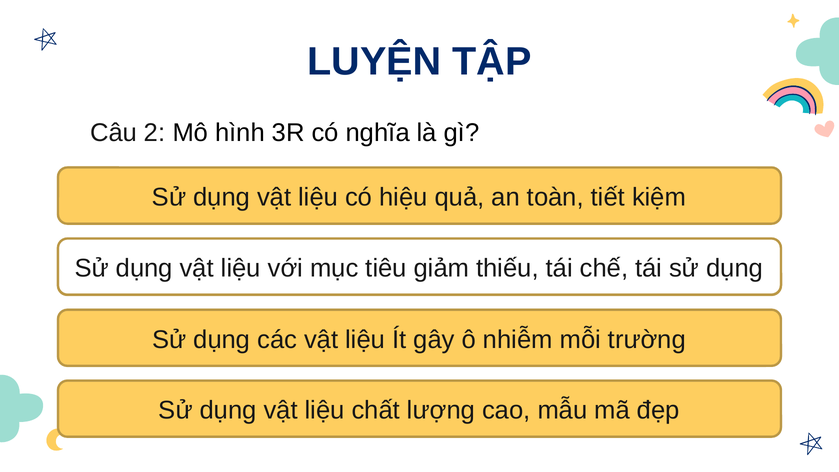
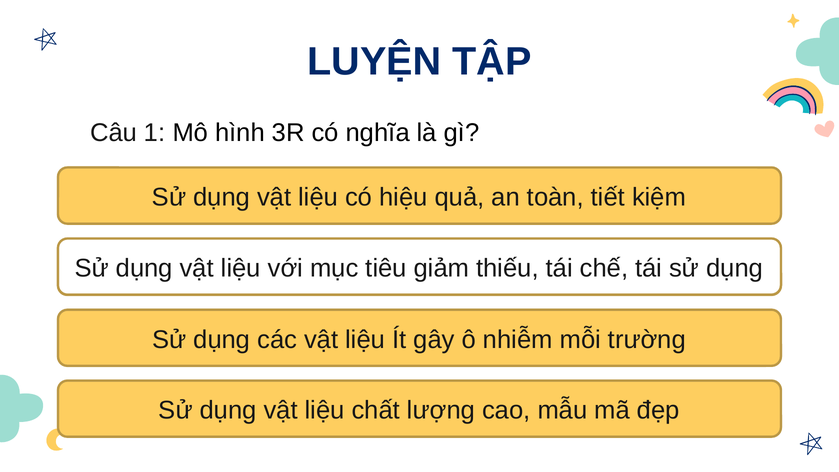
2: 2 -> 1
